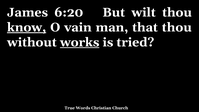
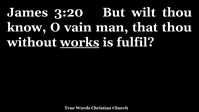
6:20: 6:20 -> 3:20
know underline: present -> none
tried: tried -> fulfil
